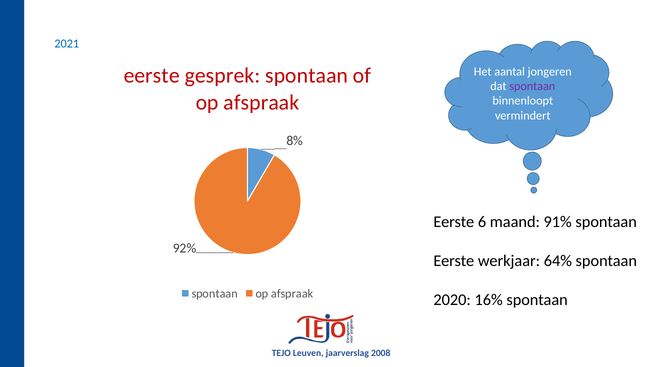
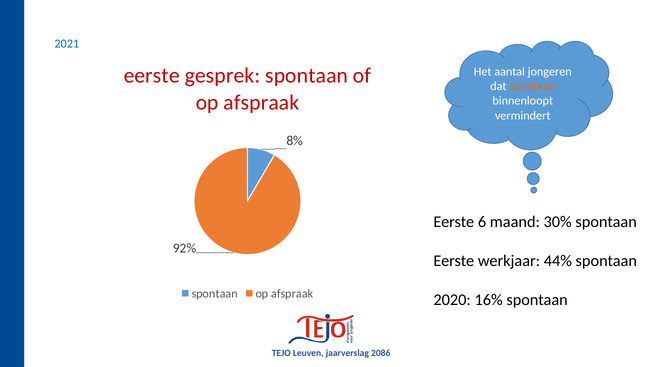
spontaan at (532, 86) colour: purple -> orange
91%: 91% -> 30%
64%: 64% -> 44%
2008: 2008 -> 2086
